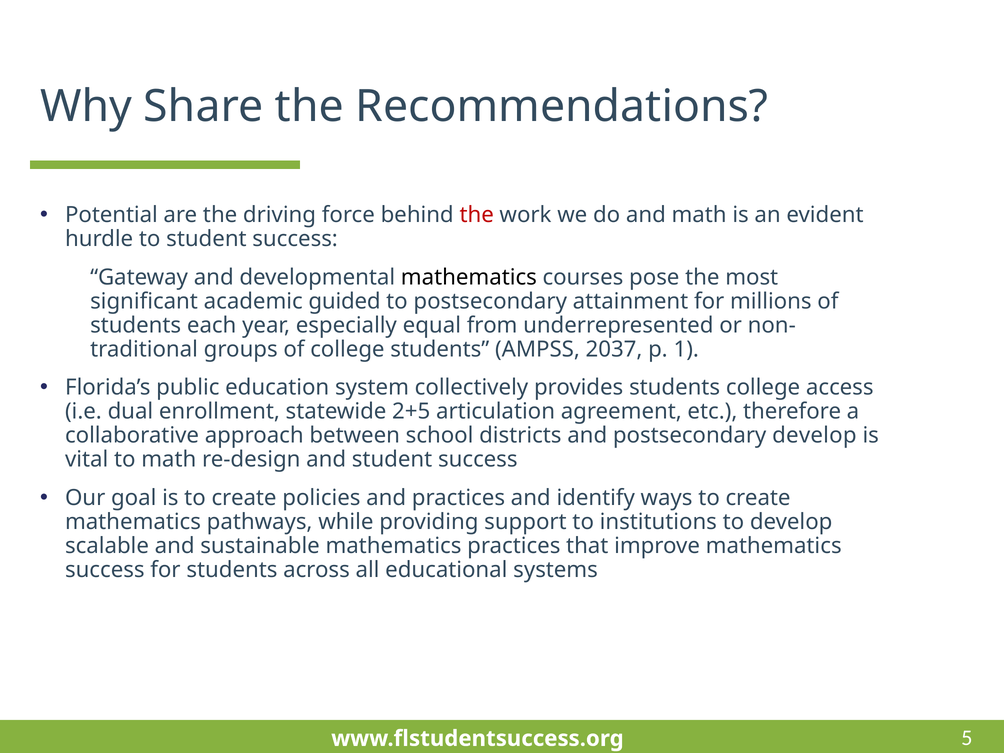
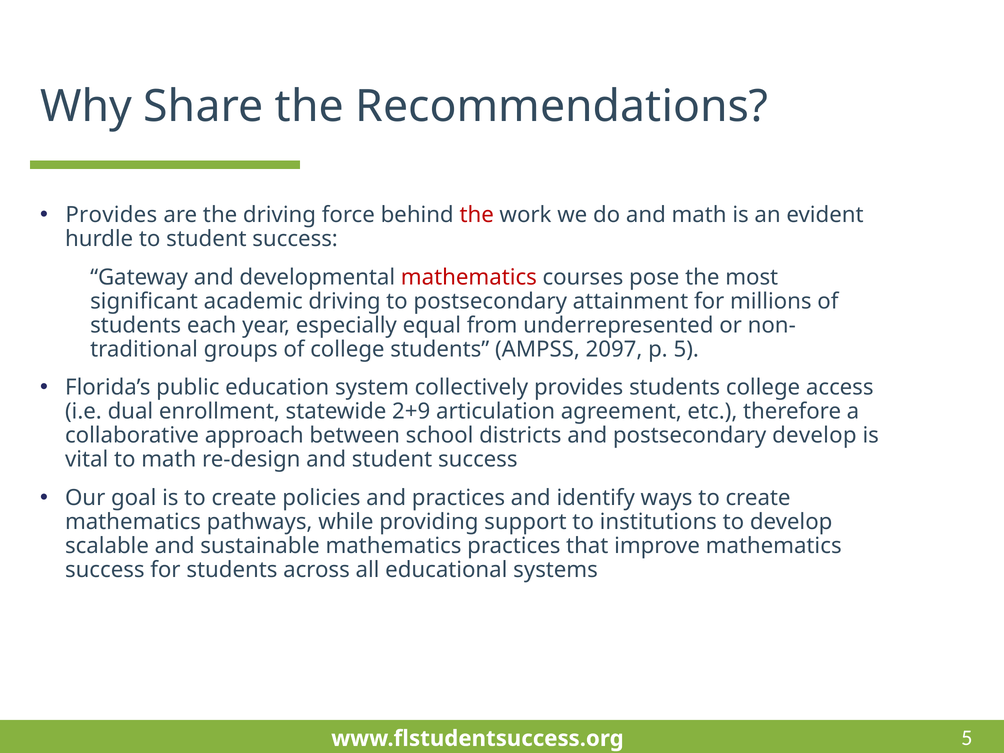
Potential at (111, 215): Potential -> Provides
mathematics at (469, 277) colour: black -> red
academic guided: guided -> driving
2037: 2037 -> 2097
p 1: 1 -> 5
2+5: 2+5 -> 2+9
